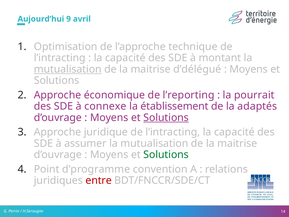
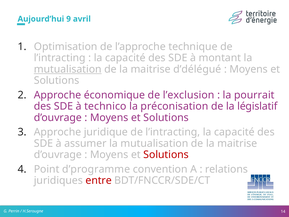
l’reporting: l’reporting -> l’exclusion
connexe: connexe -> technico
établissement: établissement -> préconisation
adaptés: adaptés -> législatif
Solutions at (166, 117) underline: present -> none
Solutions at (166, 155) colour: green -> red
